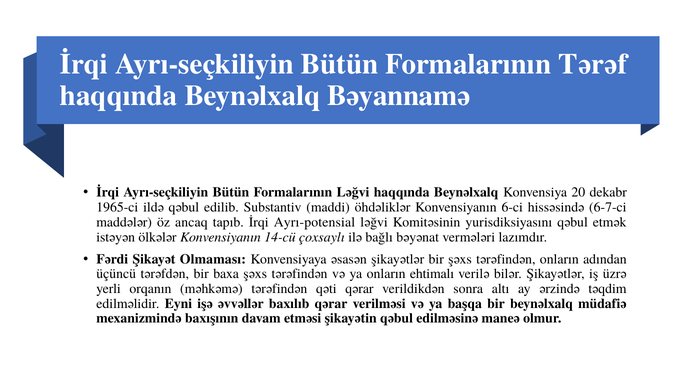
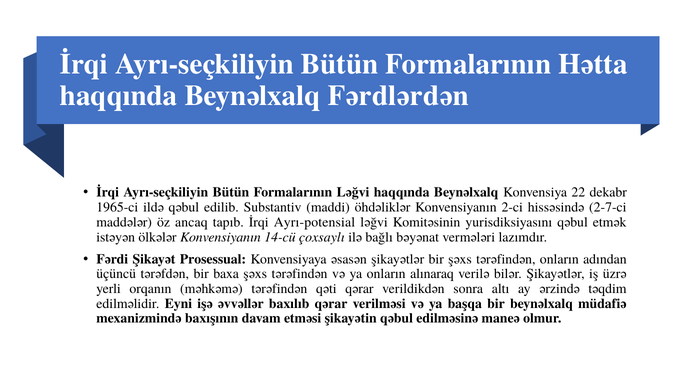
Tərəf: Tərəf -> Hətta
Bəyannamə: Bəyannamə -> Fərdlərdən
20: 20 -> 22
6-ci: 6-ci -> 2-ci
6-7-ci: 6-7-ci -> 2-7-ci
Olmaması: Olmaması -> Prosessual
ehtimalı: ehtimalı -> alınaraq
